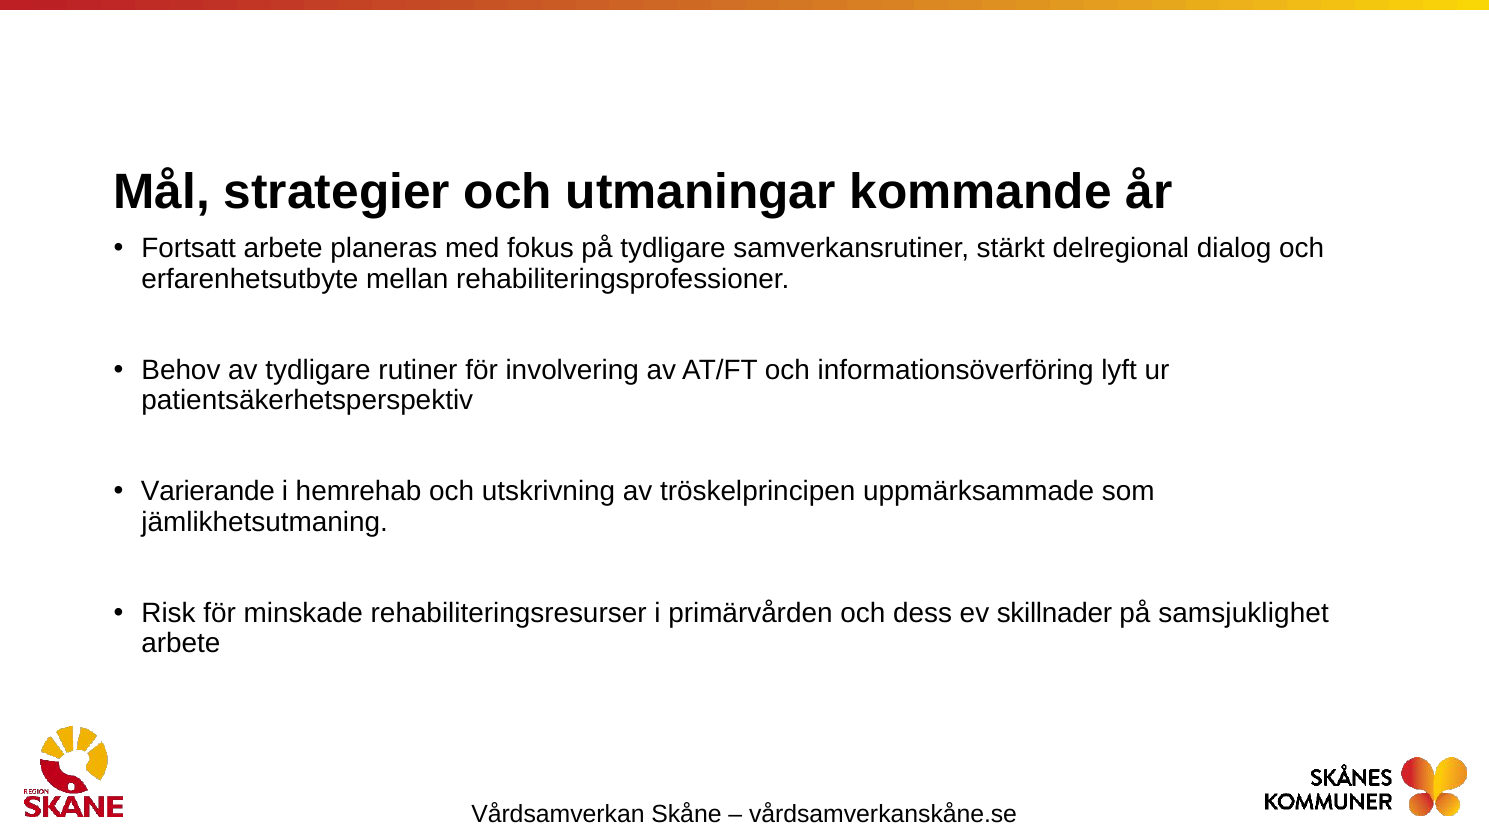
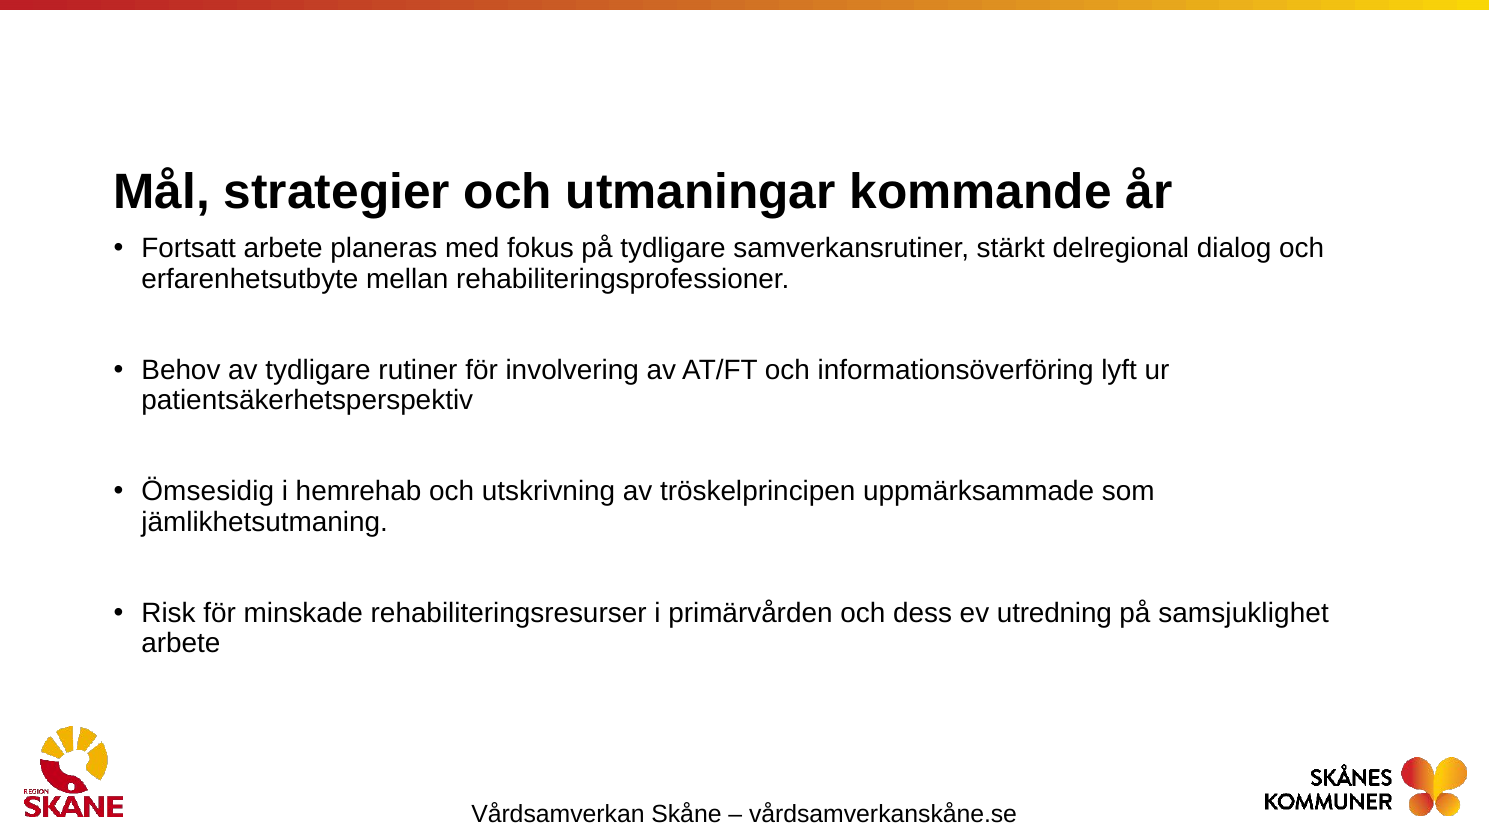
Varierande: Varierande -> Ömsesidig
skillnader: skillnader -> utredning
